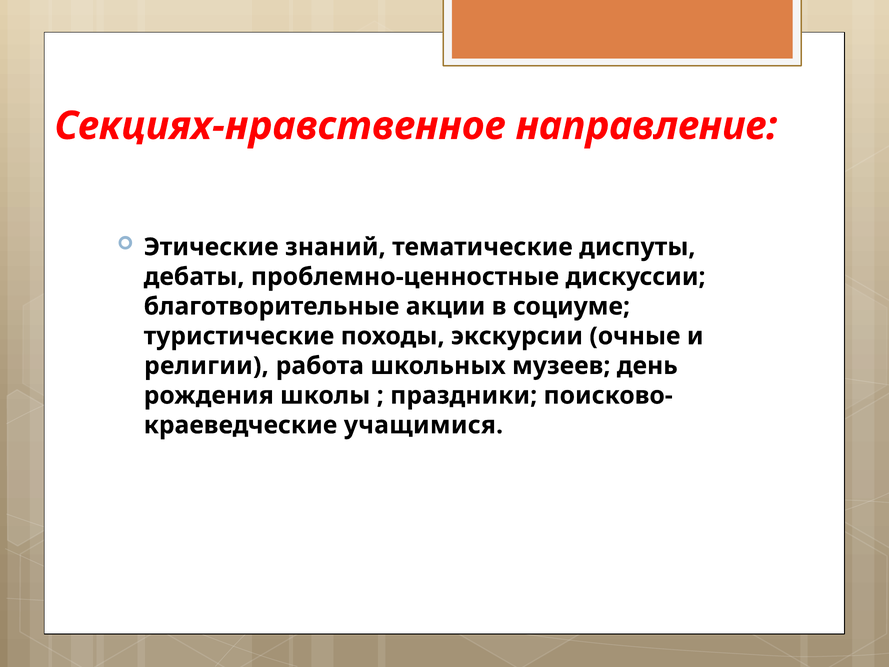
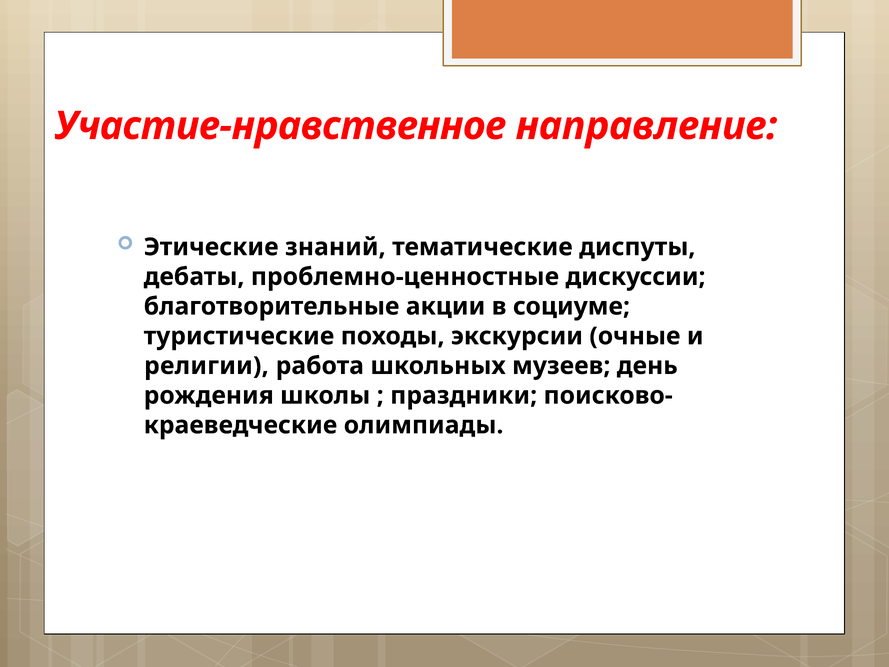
Секциях-нравственное: Секциях-нравственное -> Участие-нравственное
учащимися: учащимися -> олимпиады
